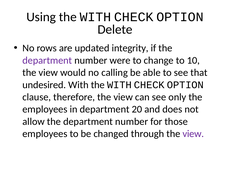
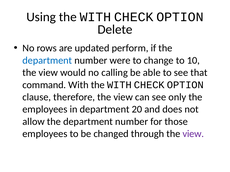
integrity: integrity -> perform
department at (47, 61) colour: purple -> blue
undesired: undesired -> command
